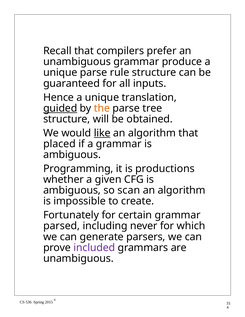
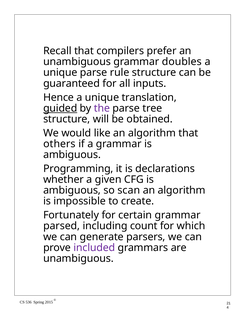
produce: produce -> doubles
the colour: orange -> purple
like underline: present -> none
placed: placed -> others
productions: productions -> declarations
never: never -> count
